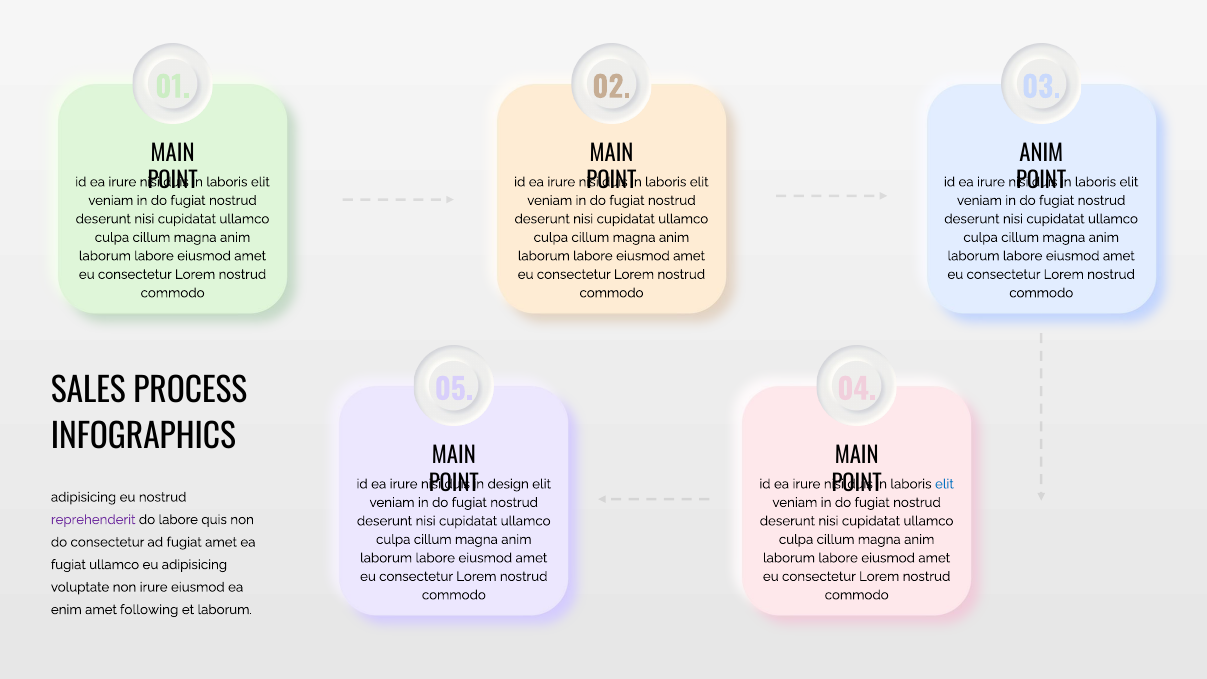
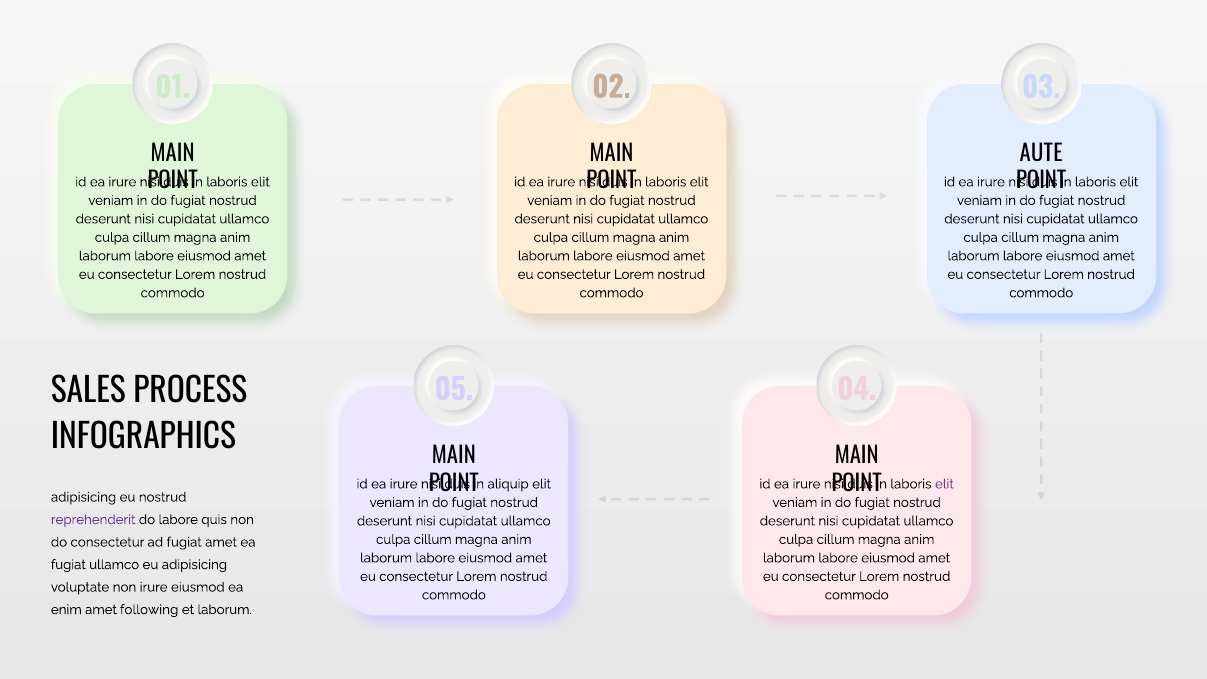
ANIM at (1041, 154): ANIM -> AUTE
design: design -> aliquip
elit at (944, 484) colour: blue -> purple
